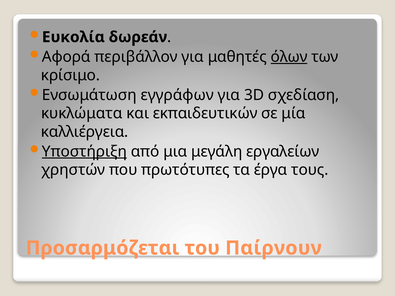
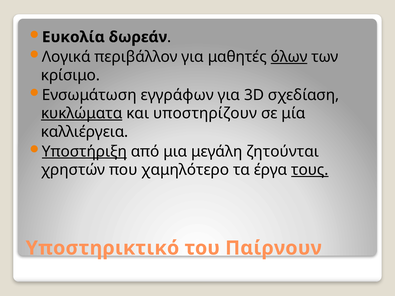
Αφορά: Αφορά -> Λογικά
κυκλώματα underline: none -> present
εκπαιδευτικών: εκπαιδευτικών -> υποστηρίζουν
εργαλείων: εργαλείων -> ζητούνται
πρωτότυπες: πρωτότυπες -> χαμηλότερο
τους underline: none -> present
Προσαρμόζεται: Προσαρμόζεται -> Υποστηρικτικό
